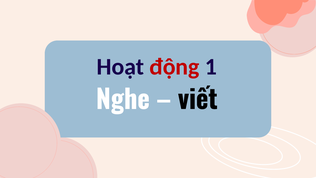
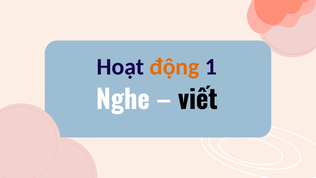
động colour: red -> orange
